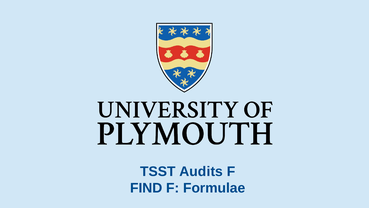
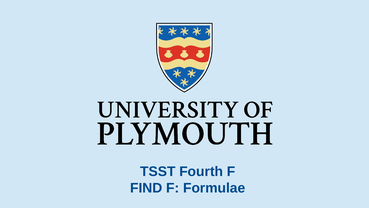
Audits: Audits -> Fourth
